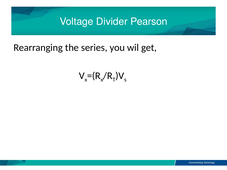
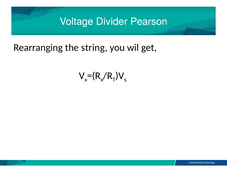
series: series -> string
